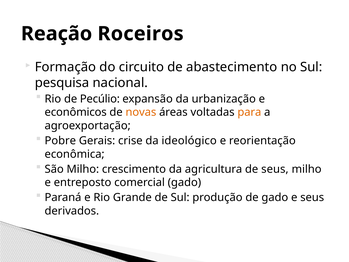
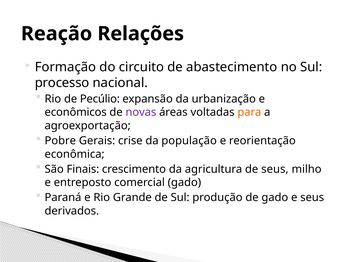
Roceiros: Roceiros -> Relações
pesquisa: pesquisa -> processo
novas colour: orange -> purple
ideológico: ideológico -> população
São Milho: Milho -> Finais
